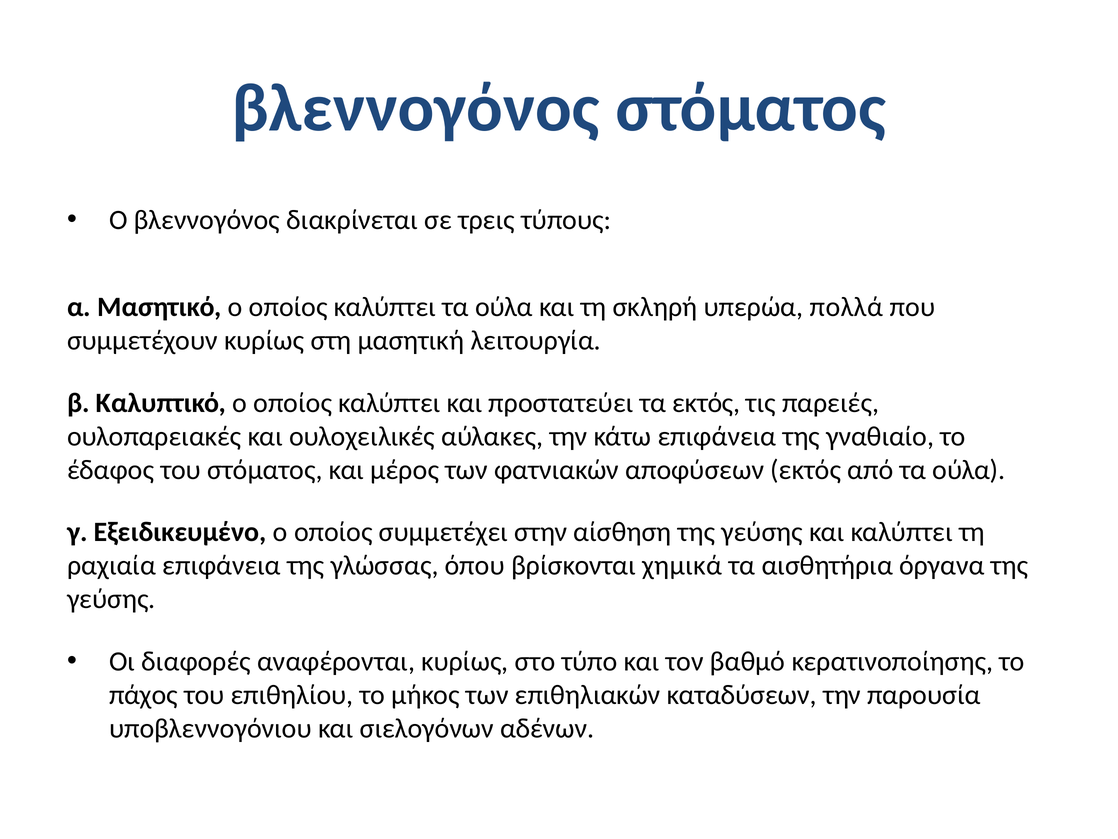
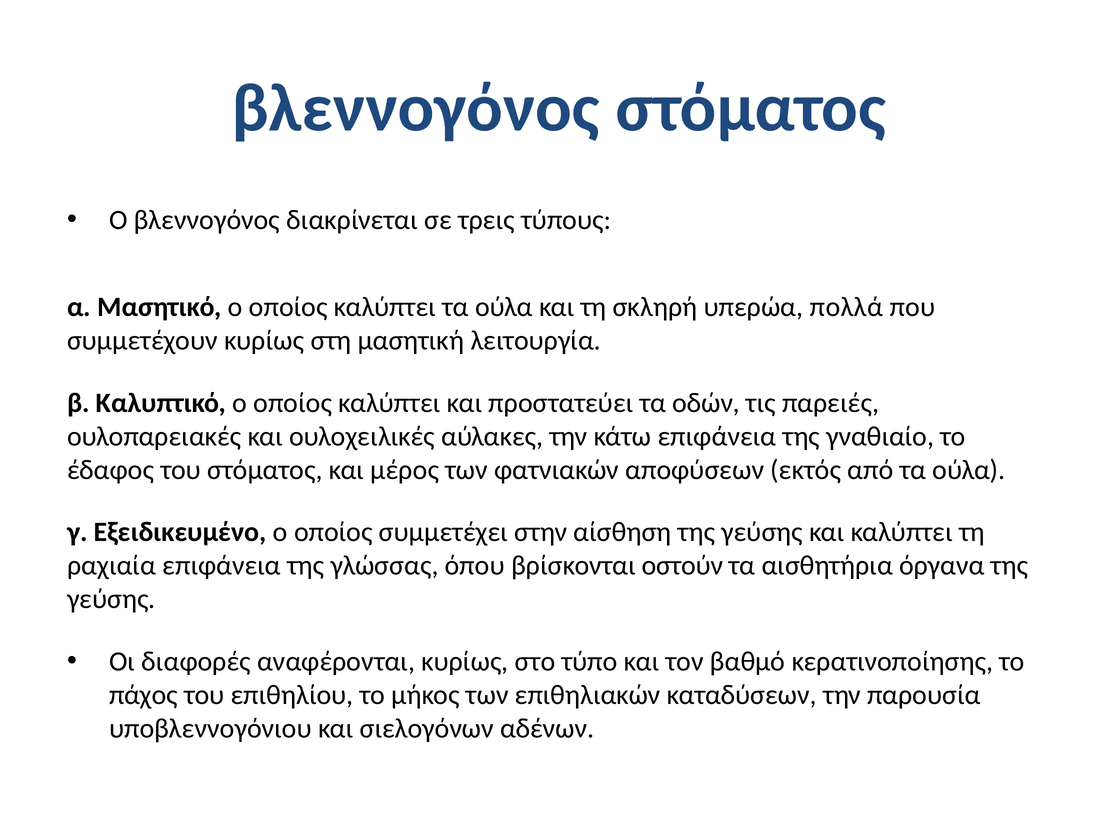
τα εκτός: εκτός -> οδών
χημικά: χημικά -> οστούν
